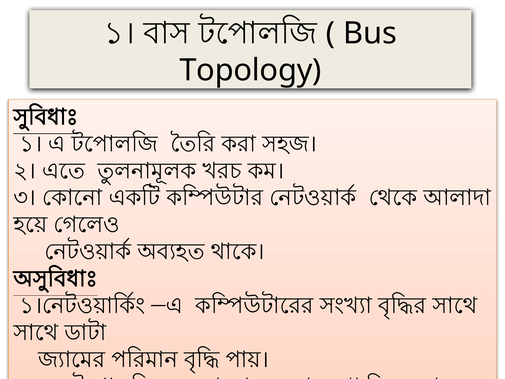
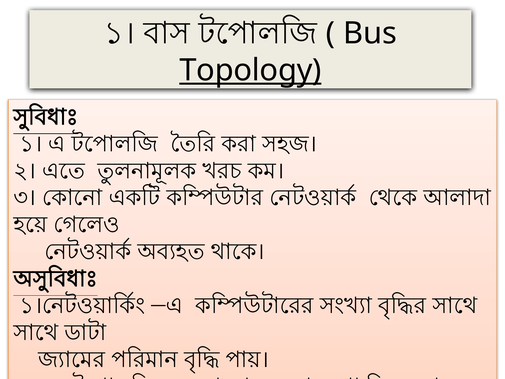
Topology underline: none -> present
